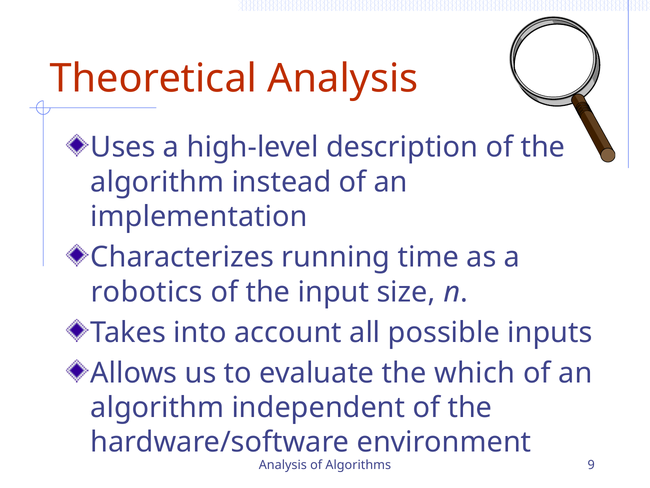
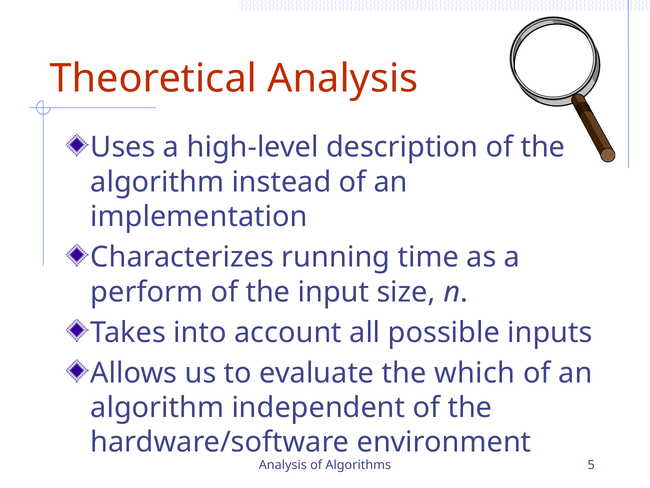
robotics: robotics -> perform
9: 9 -> 5
